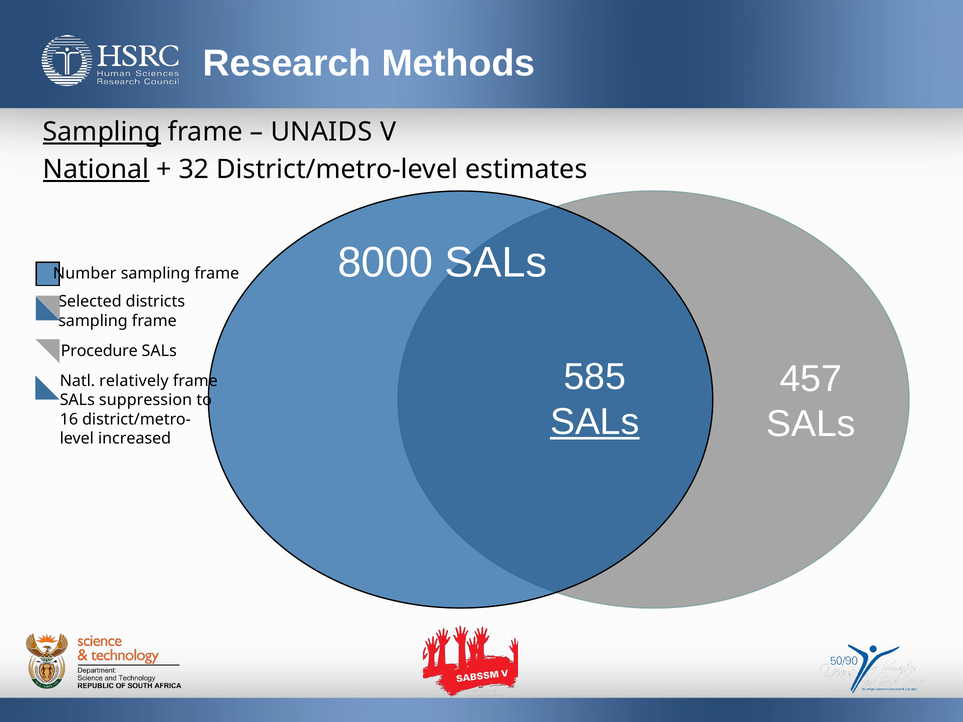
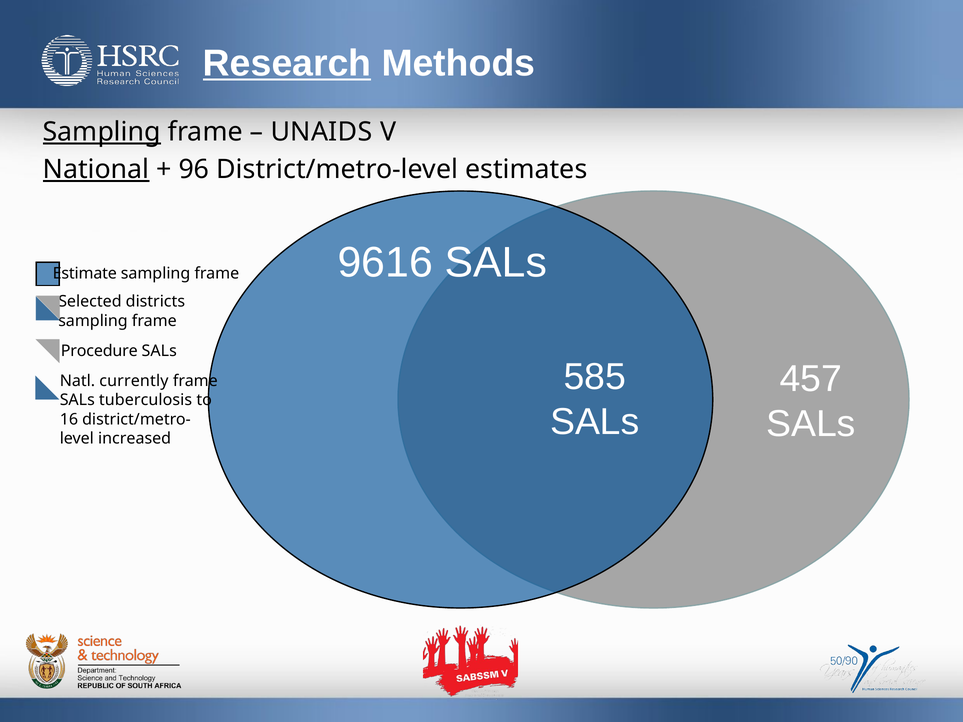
Research underline: none -> present
32: 32 -> 96
8000: 8000 -> 9616
Number: Number -> Estimate
relatively: relatively -> currently
suppression: suppression -> tuberculosis
SALs at (595, 422) underline: present -> none
